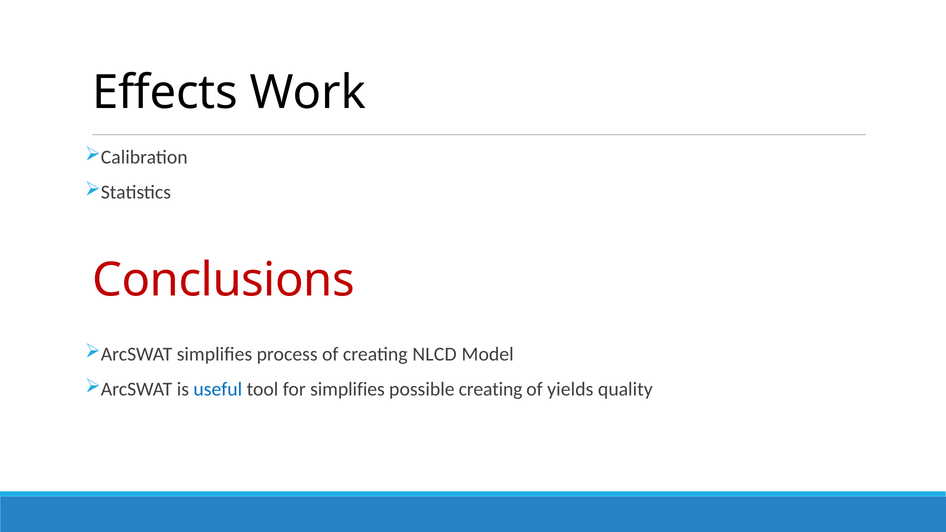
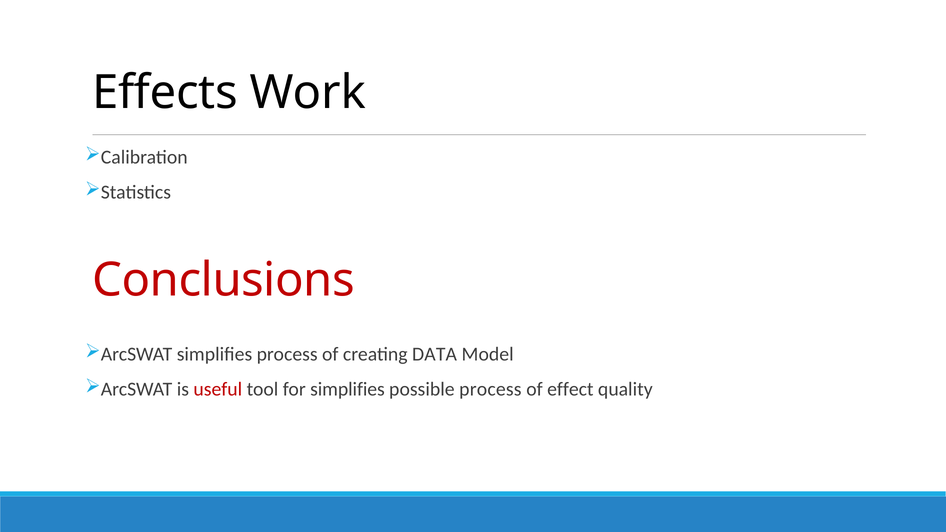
NLCD: NLCD -> DATA
useful colour: blue -> red
possible creating: creating -> process
yields: yields -> effect
